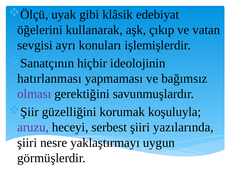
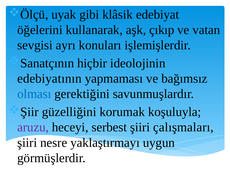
hatırlanması: hatırlanması -> edebiyatının
olması colour: purple -> blue
yazılarında: yazılarında -> çalışmaları
